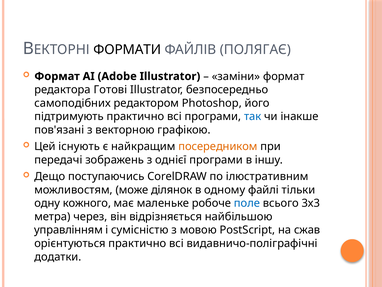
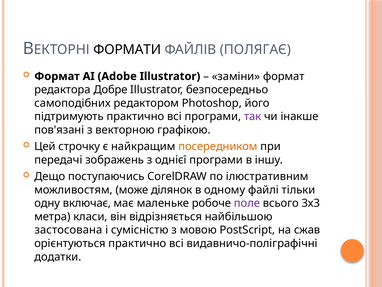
Готові: Готові -> Добре
так colour: blue -> purple
існують: існують -> строчку
кожного: кожного -> включає
поле colour: blue -> purple
через: через -> класи
управлінням: управлінням -> застосована
